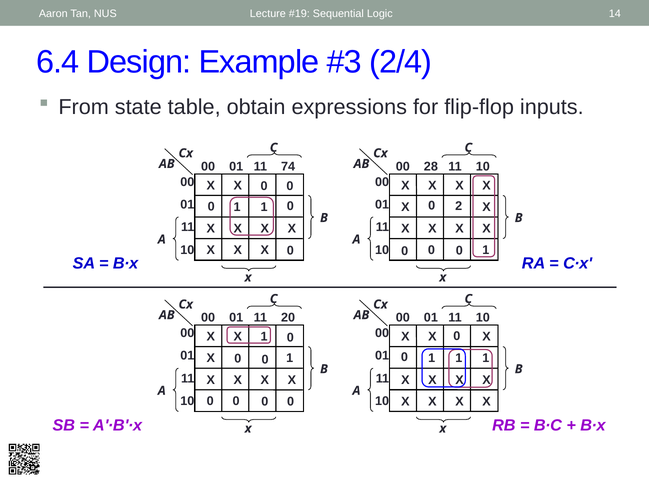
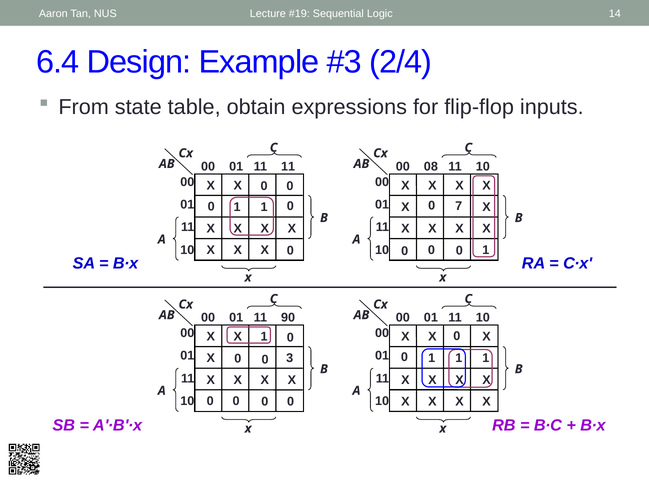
11 74: 74 -> 11
28: 28 -> 08
2: 2 -> 7
20: 20 -> 90
0 1: 1 -> 3
